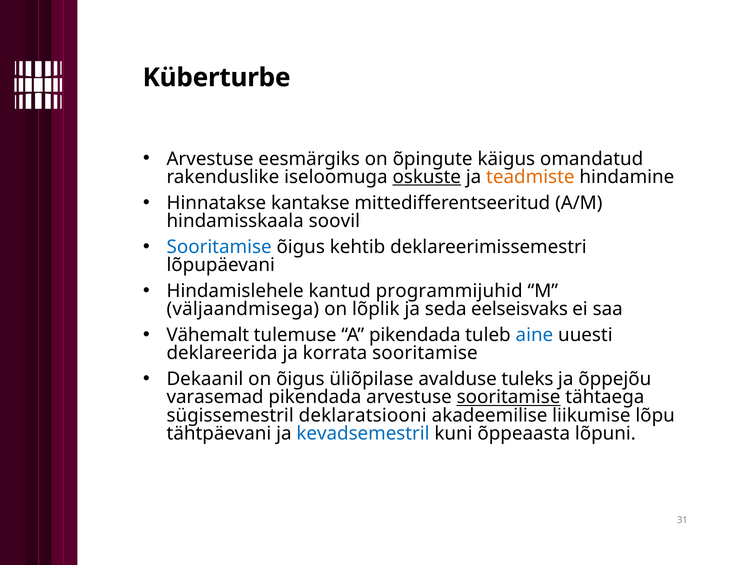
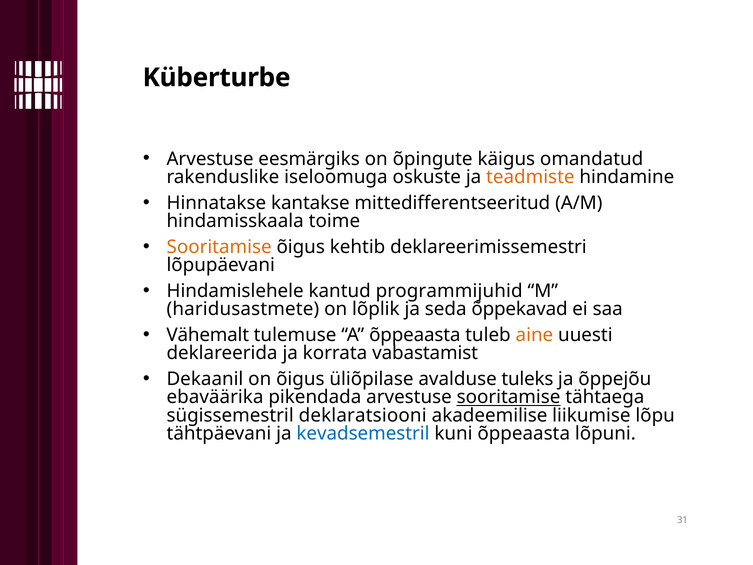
oskuste underline: present -> none
soovil: soovil -> toime
Sooritamise at (219, 247) colour: blue -> orange
väljaandmisega: väljaandmisega -> haridusastmete
eelseisvaks: eelseisvaks -> õppekavad
A pikendada: pikendada -> õppeaasta
aine colour: blue -> orange
korrata sooritamise: sooritamise -> vabastamist
varasemad: varasemad -> ebaväärika
